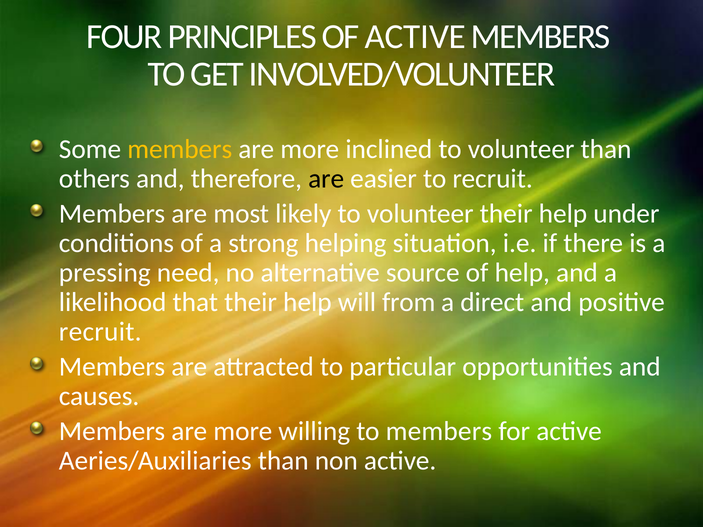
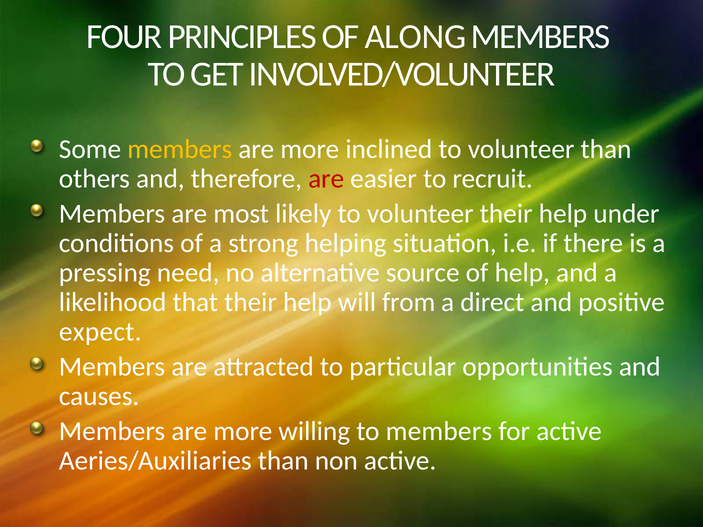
OF ACTIVE: ACTIVE -> ALONG
are at (326, 179) colour: black -> red
recruit at (100, 332): recruit -> expect
